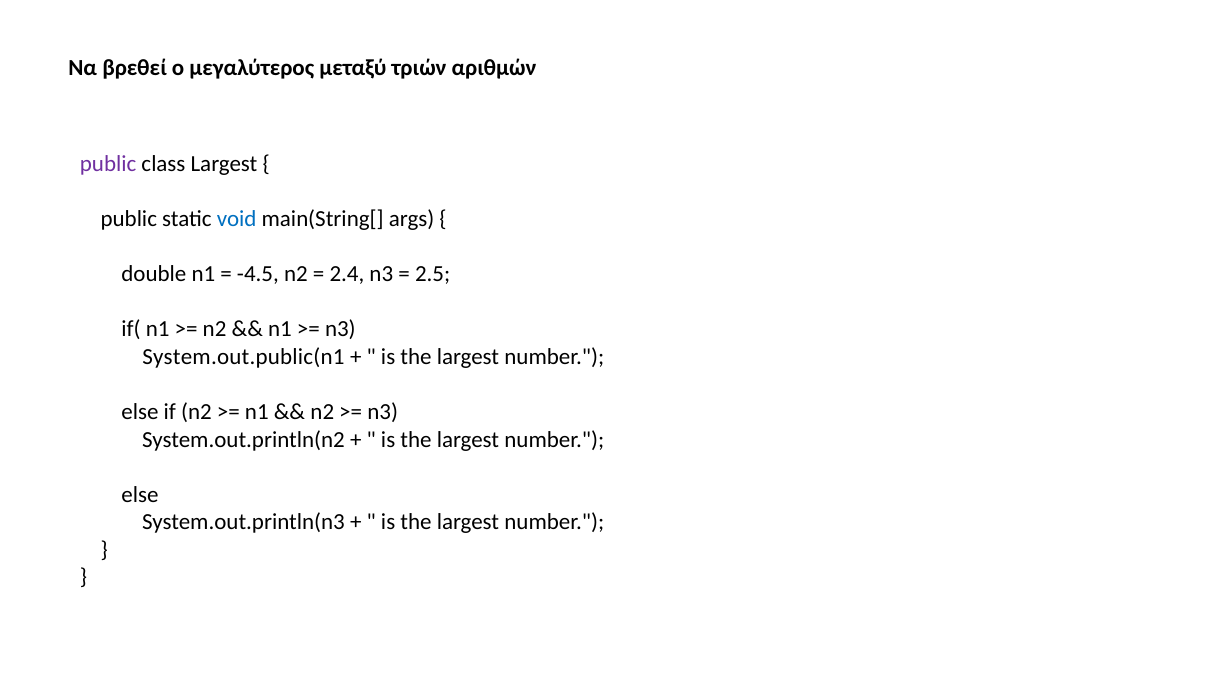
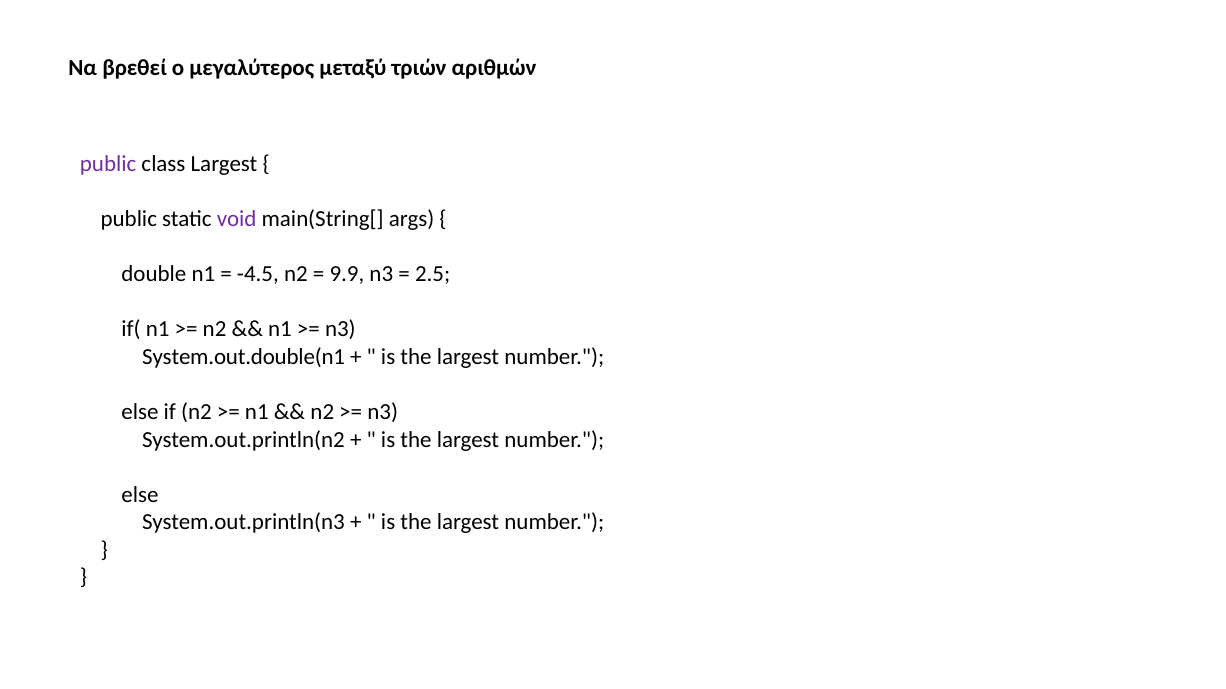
void colour: blue -> purple
2.4: 2.4 -> 9.9
System.out.public(n1: System.out.public(n1 -> System.out.double(n1
